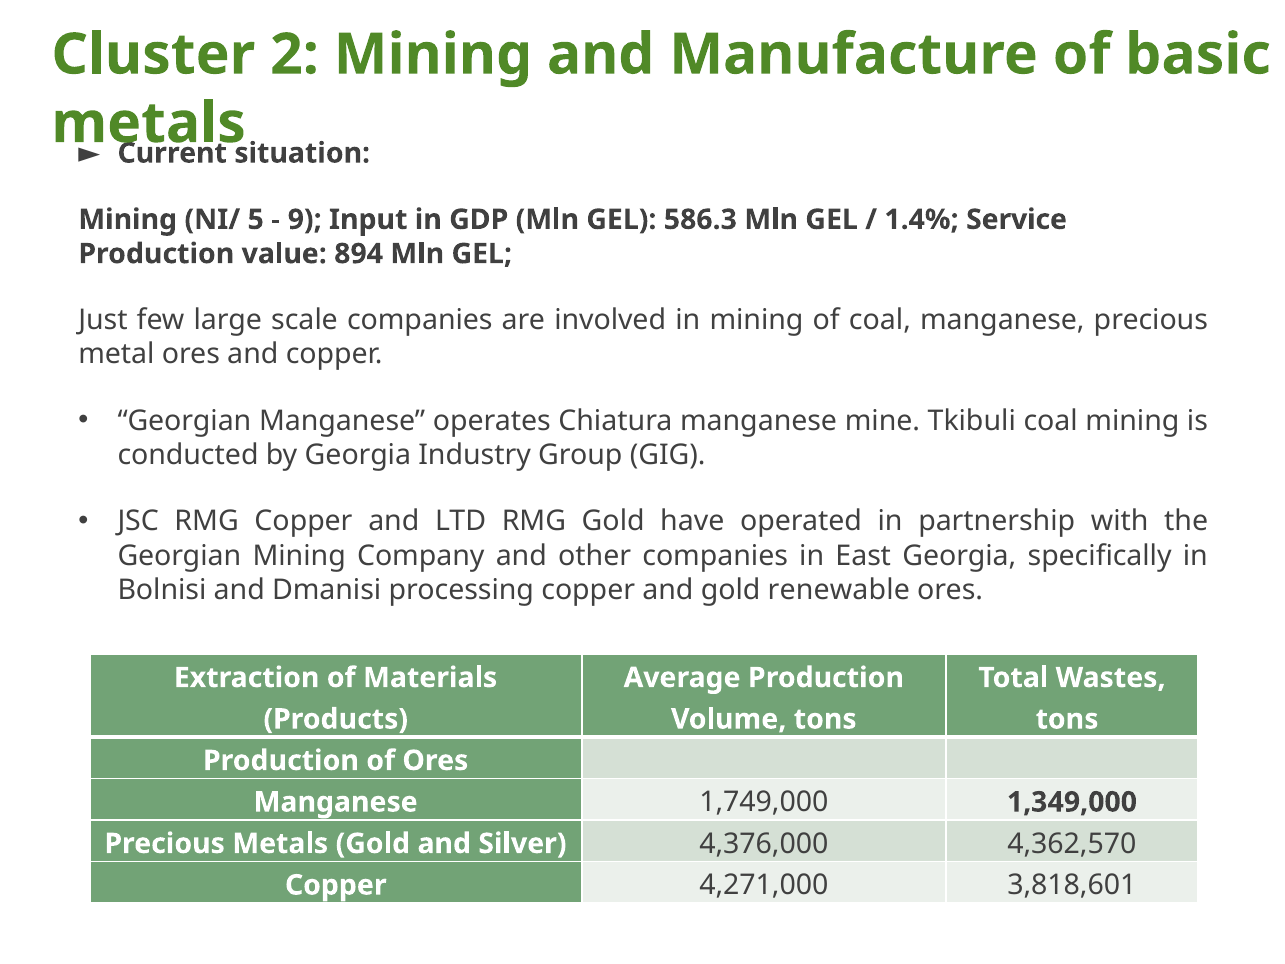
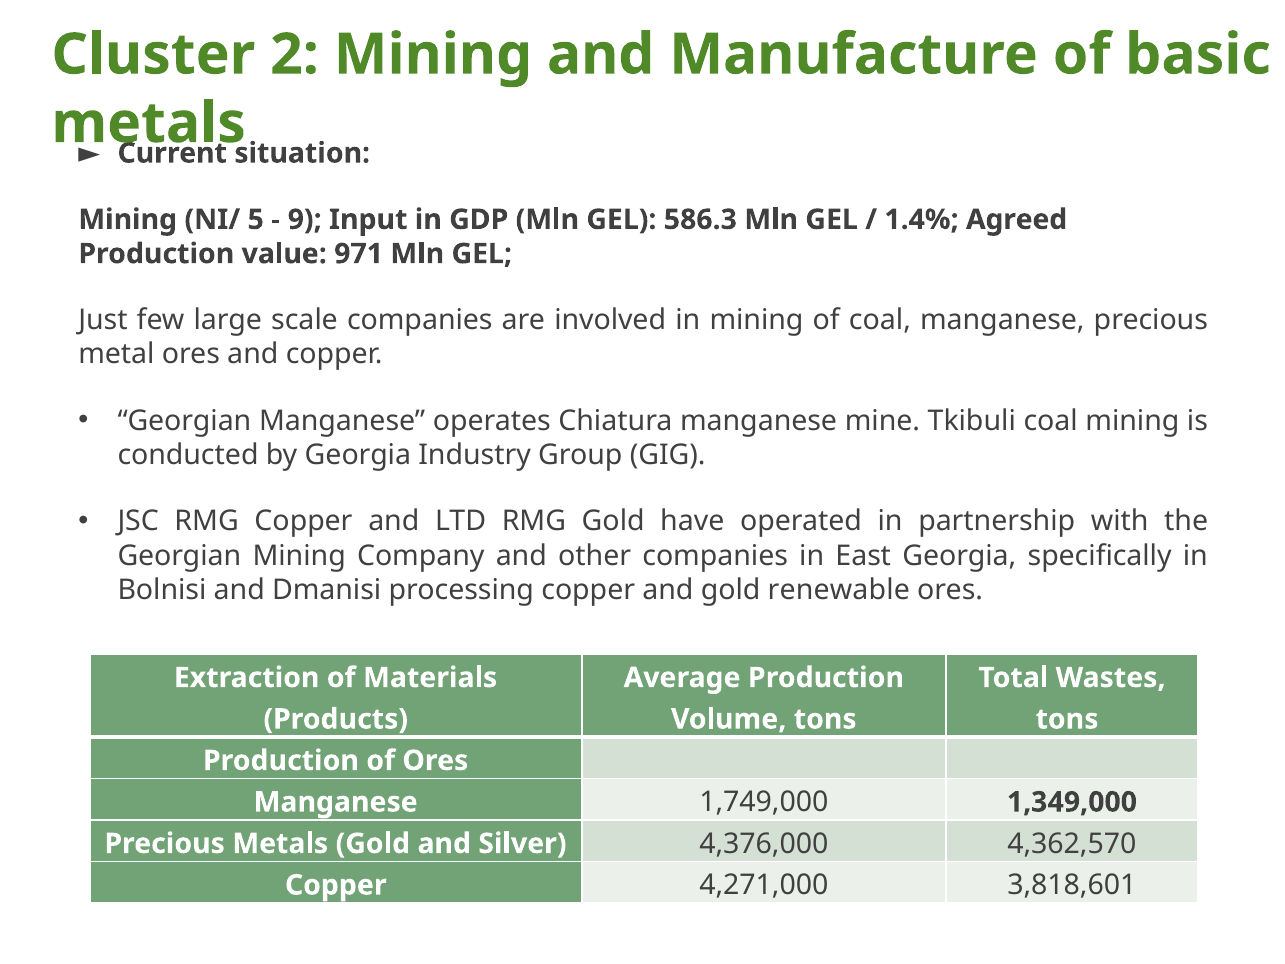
Service: Service -> Agreed
894: 894 -> 971
